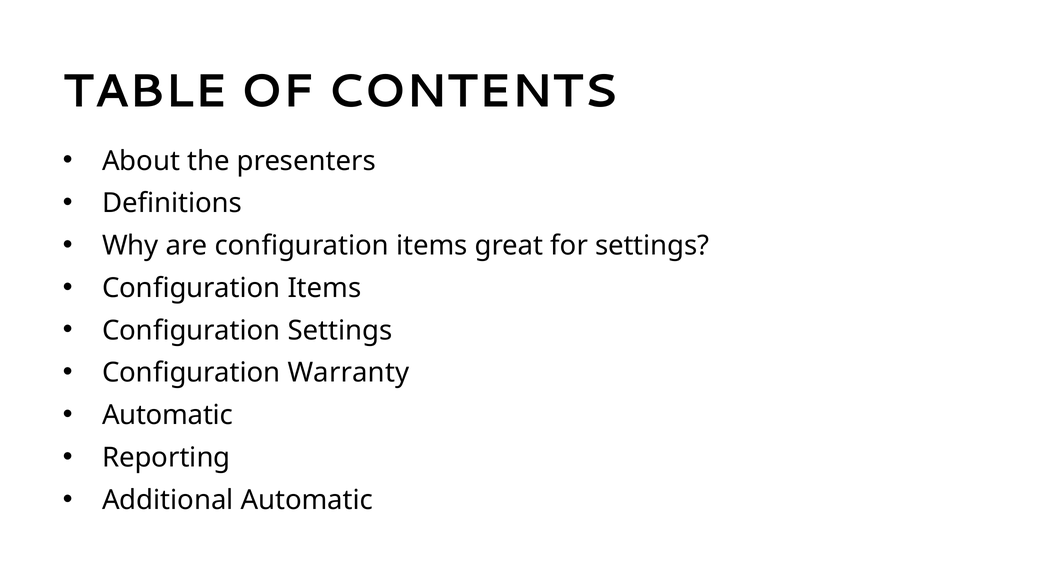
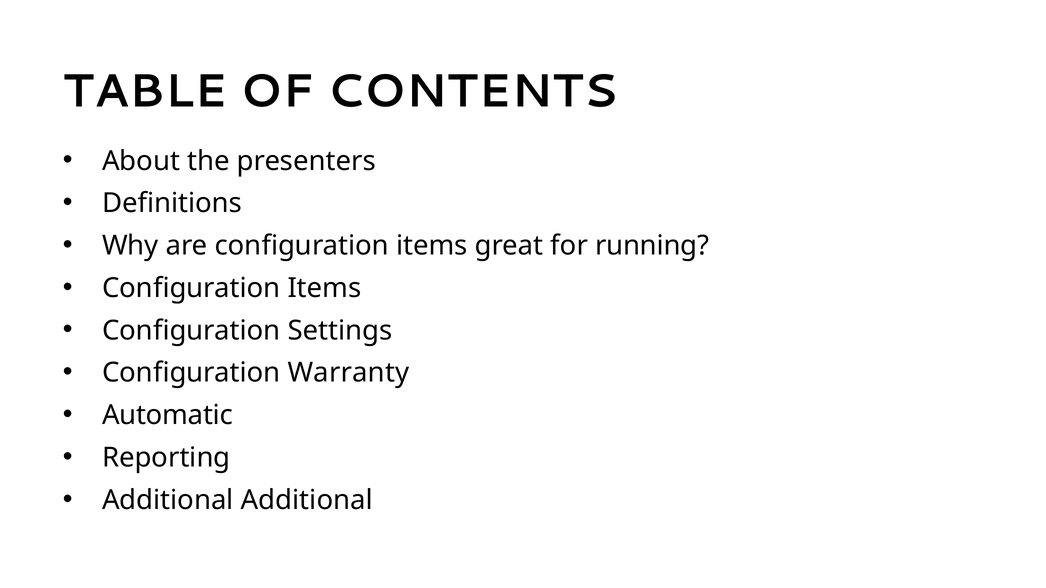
for settings: settings -> running
Additional Automatic: Automatic -> Additional
